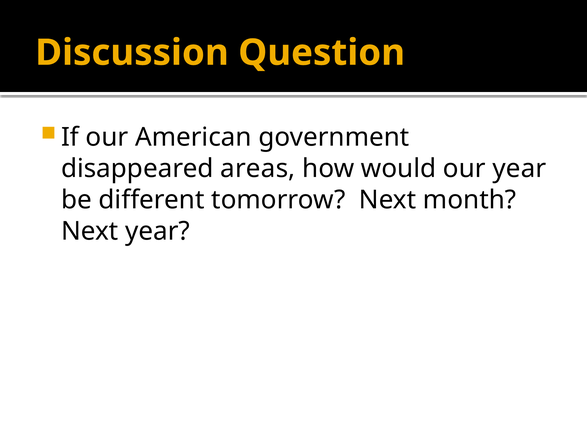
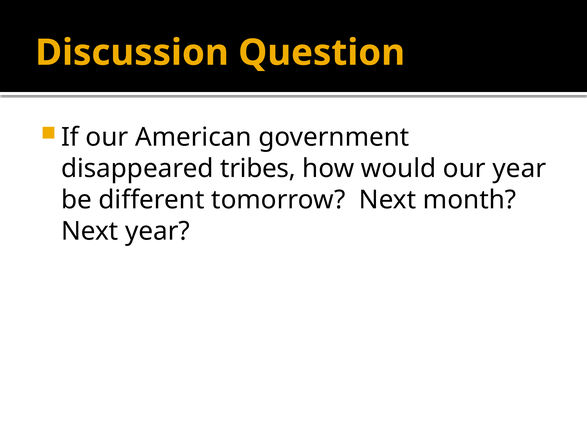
areas: areas -> tribes
